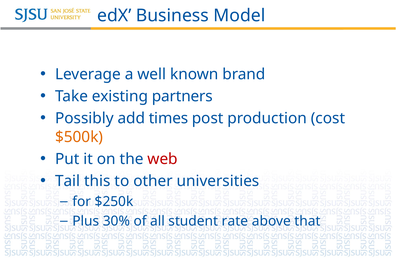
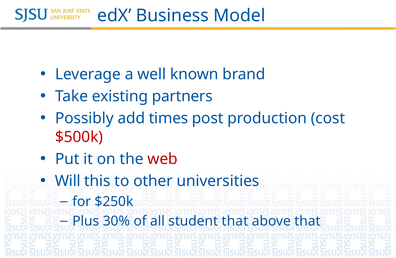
$500k colour: orange -> red
Tail: Tail -> Will
student rate: rate -> that
